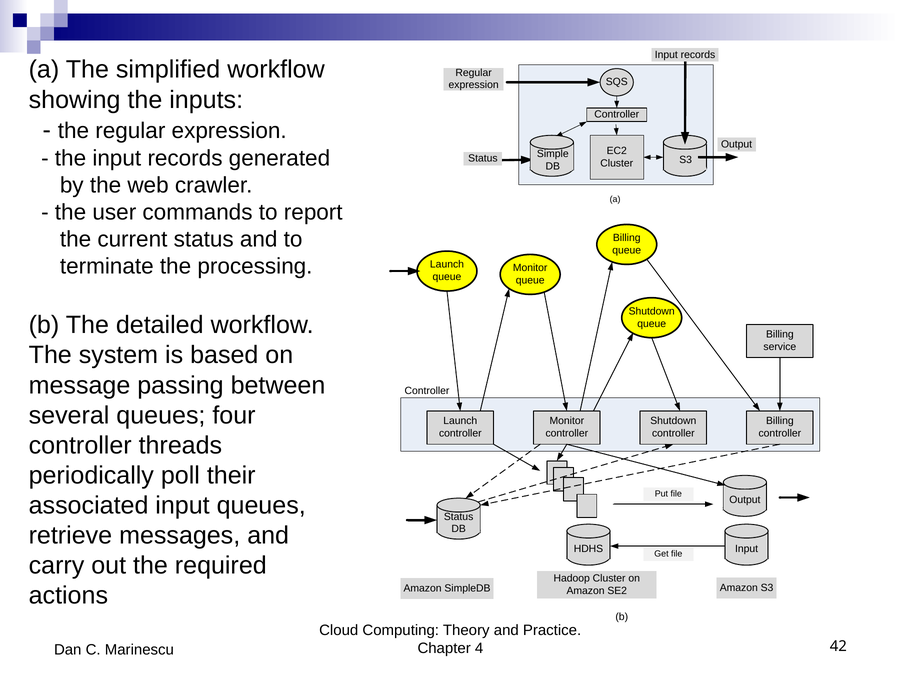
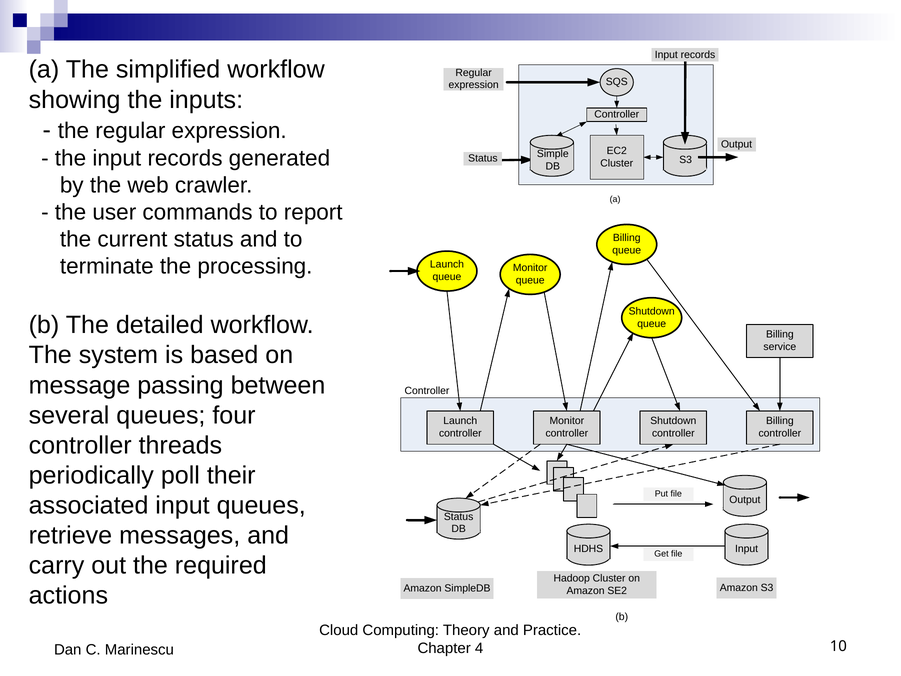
42: 42 -> 10
